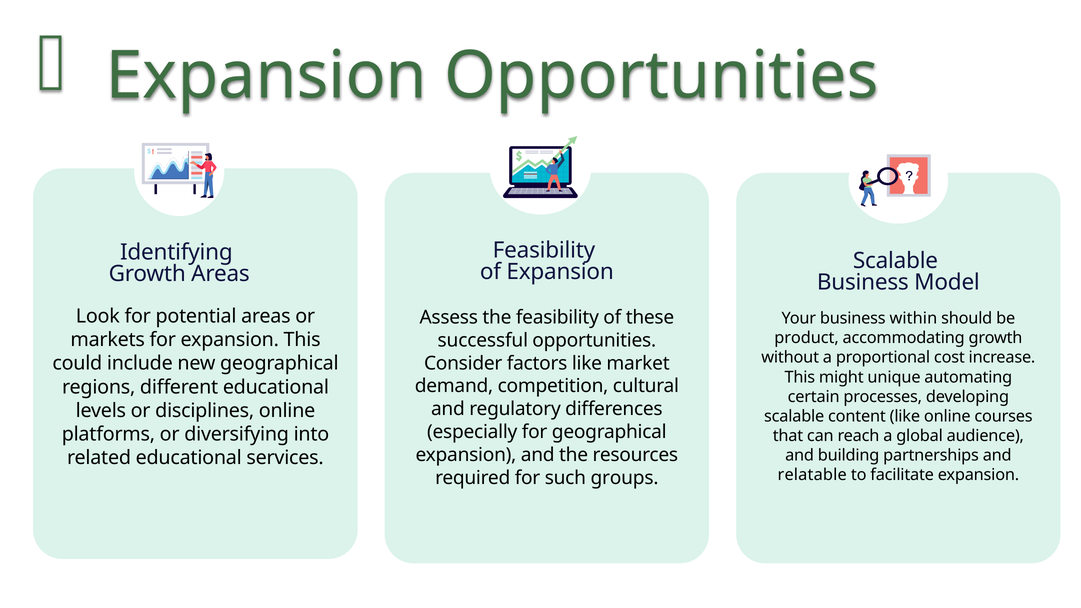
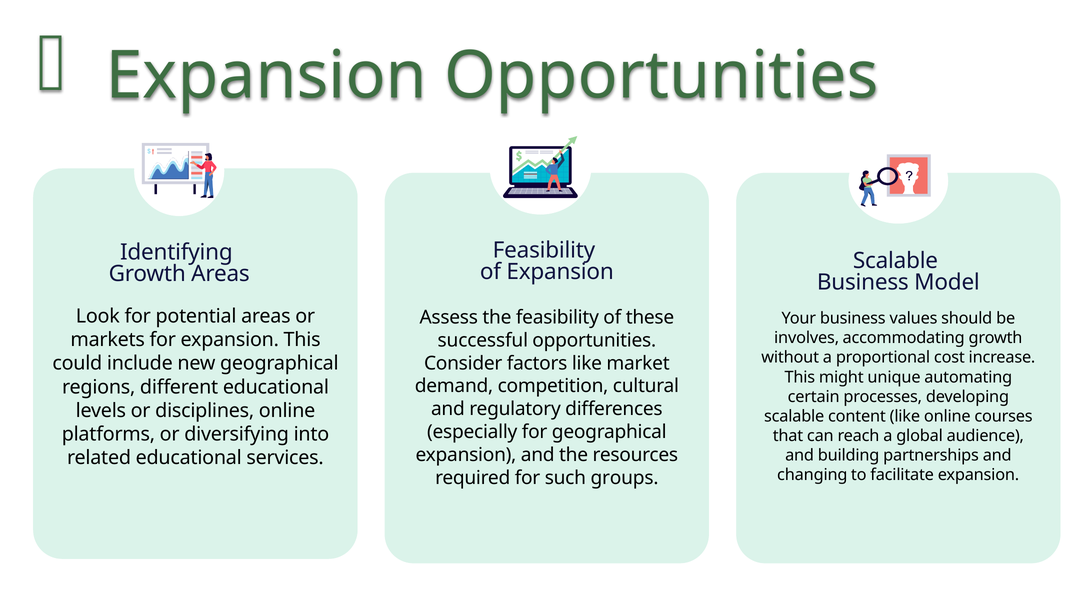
within: within -> values
product: product -> involves
relatable: relatable -> changing
